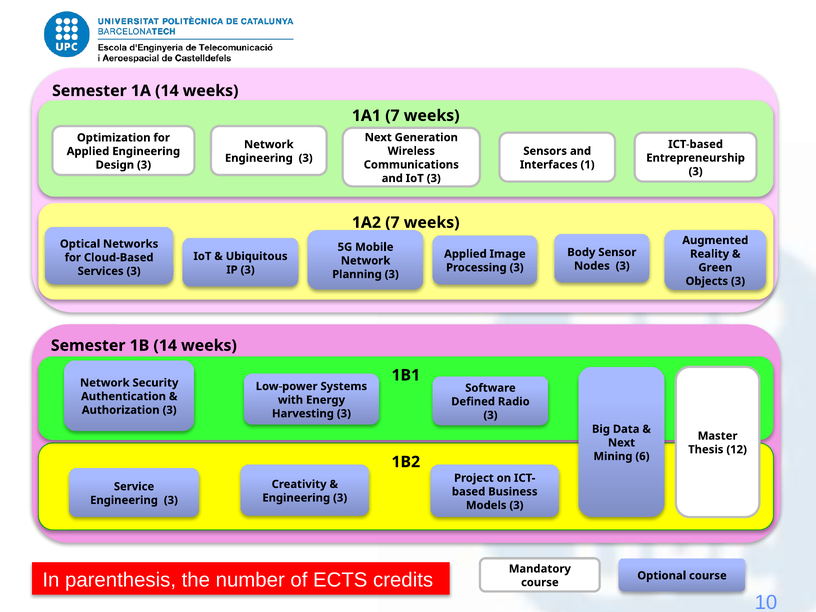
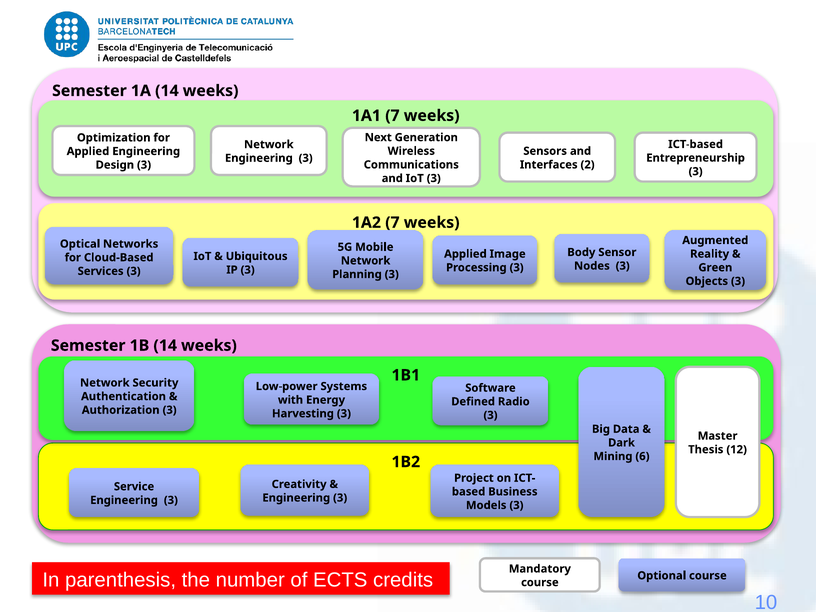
1: 1 -> 2
Next at (621, 443): Next -> Dark
